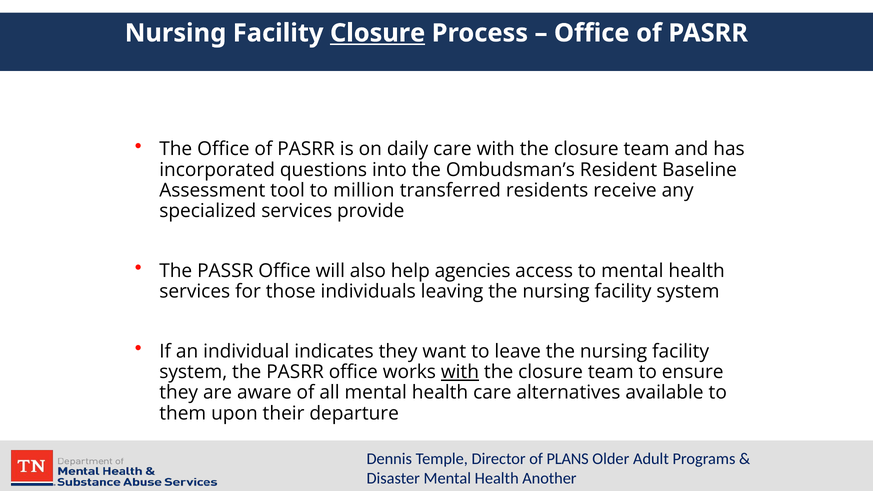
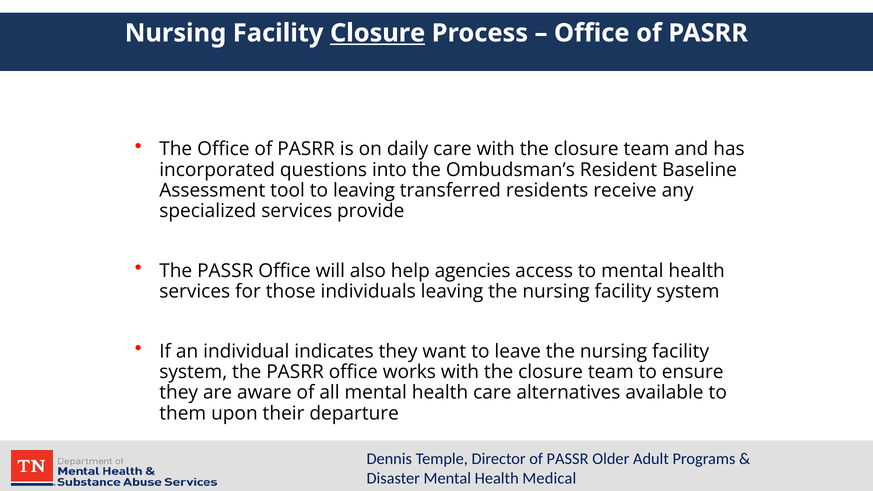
to million: million -> leaving
with at (460, 372) underline: present -> none
of PLANS: PLANS -> PASSR
Another: Another -> Medical
